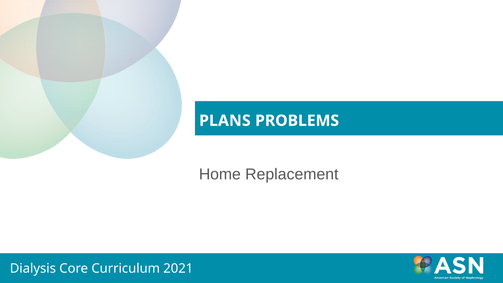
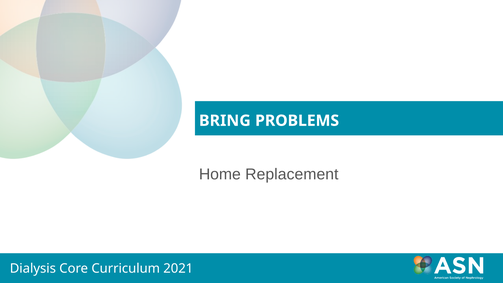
PLANS: PLANS -> BRING
